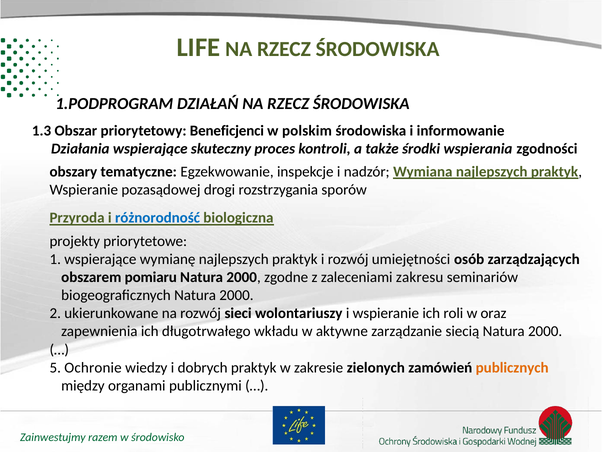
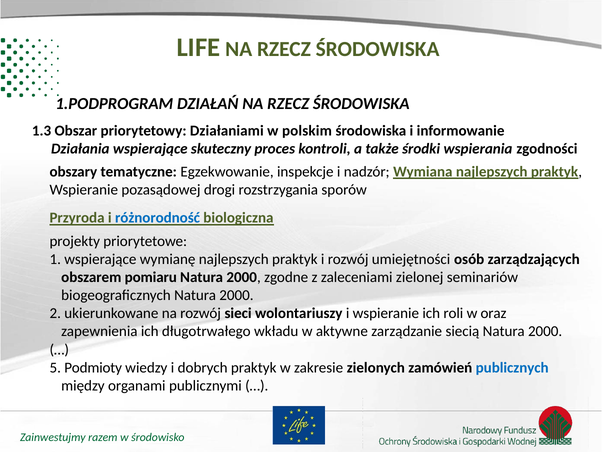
Beneficjenci: Beneficjenci -> Działaniami
zakresu: zakresu -> zielonej
Ochronie: Ochronie -> Podmioty
publicznych colour: orange -> blue
